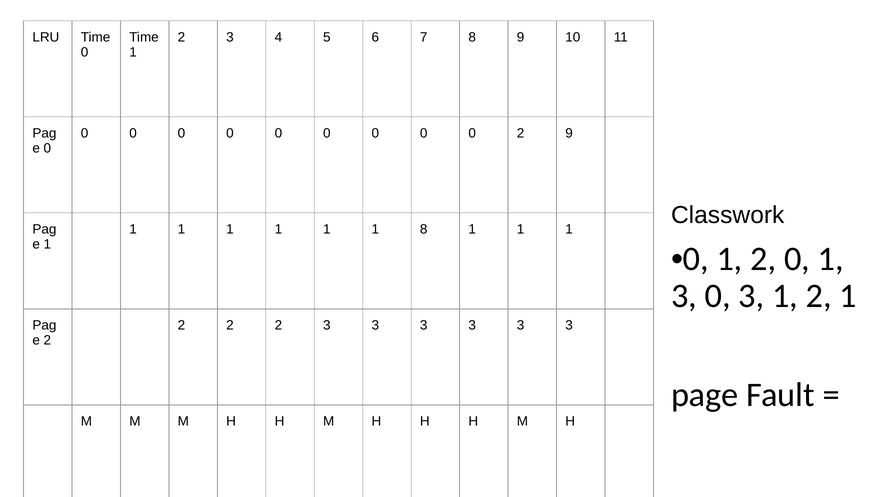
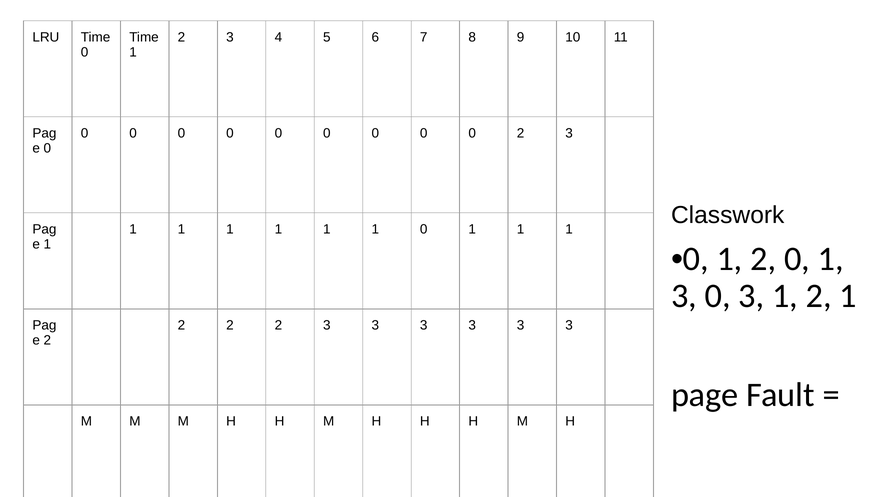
0 2 9: 9 -> 3
1 8: 8 -> 0
